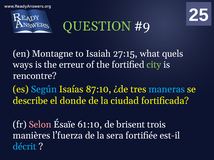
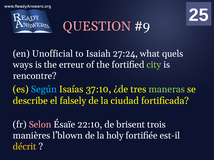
QUESTION colour: light green -> pink
Montagne: Montagne -> Unofficial
27:15: 27:15 -> 27:24
87:10: 87:10 -> 37:10
maneras colour: light blue -> light green
donde: donde -> falsely
61:10: 61:10 -> 22:10
l’fuerza: l’fuerza -> l’blown
sera: sera -> holy
décrit colour: light blue -> yellow
